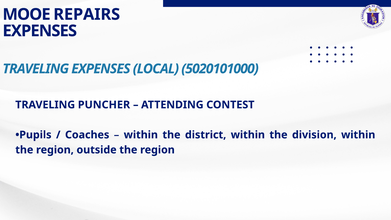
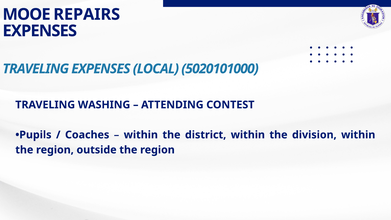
PUNCHER: PUNCHER -> WASHING
